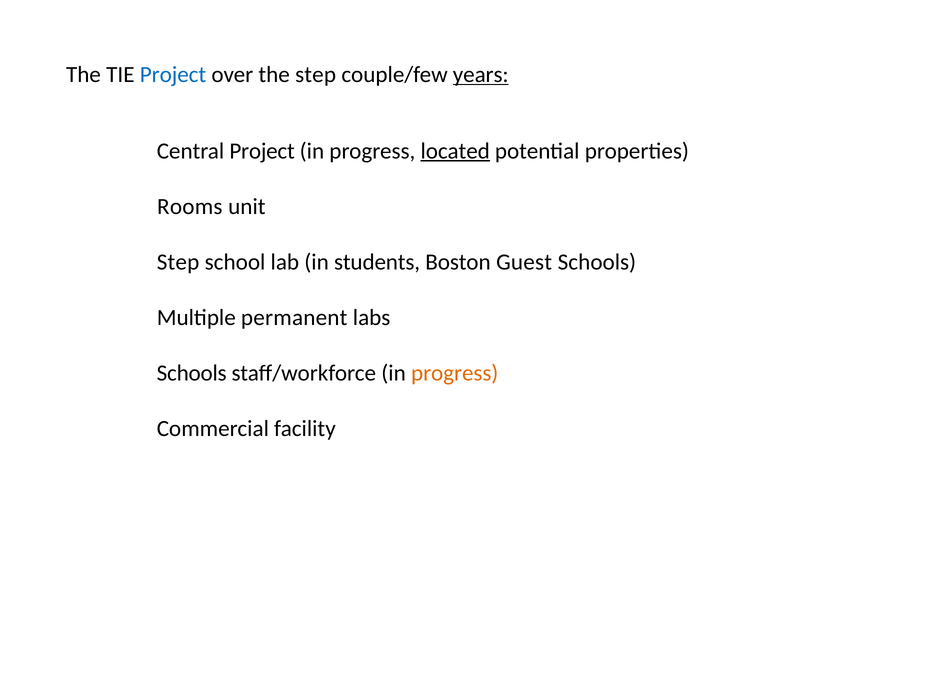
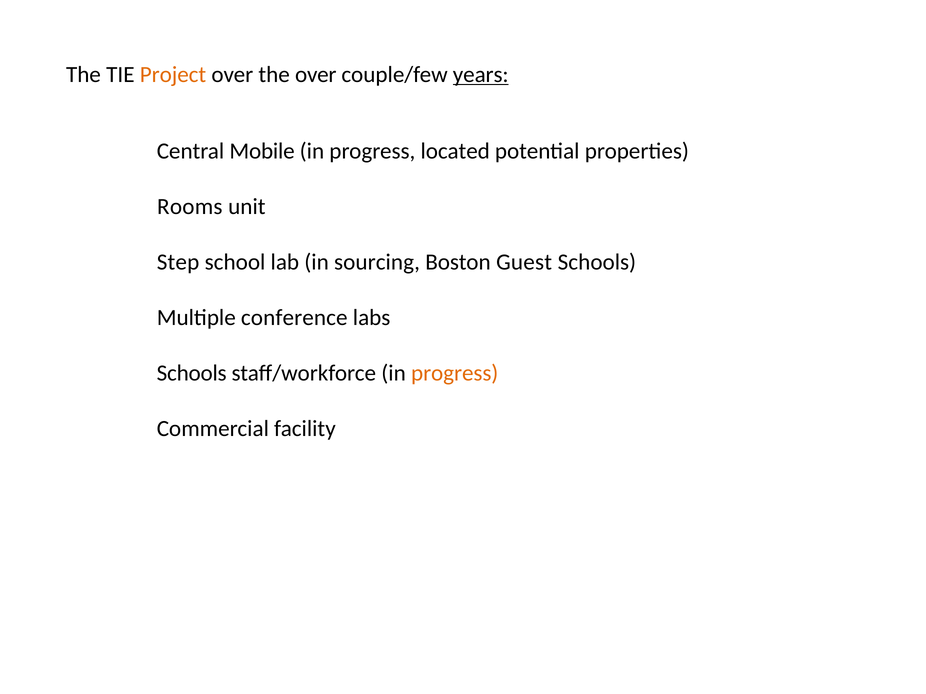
Project at (173, 75) colour: blue -> orange
the step: step -> over
Central Project: Project -> Mobile
located underline: present -> none
students: students -> sourcing
permanent: permanent -> conference
